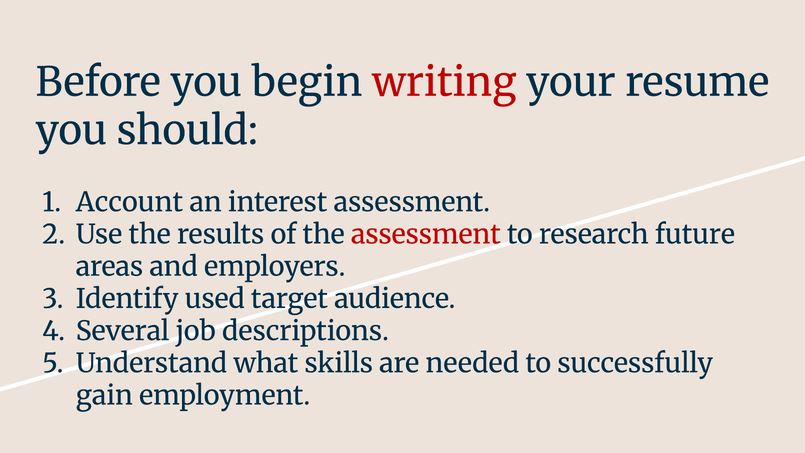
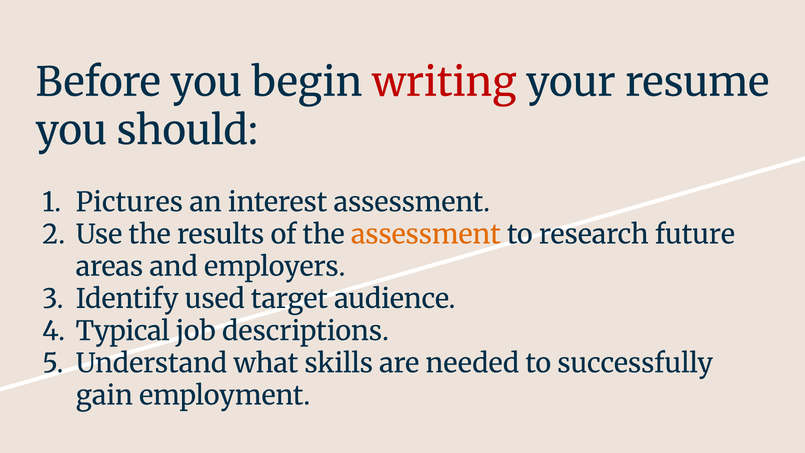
Account: Account -> Pictures
assessment at (426, 235) colour: red -> orange
Several: Several -> Typical
